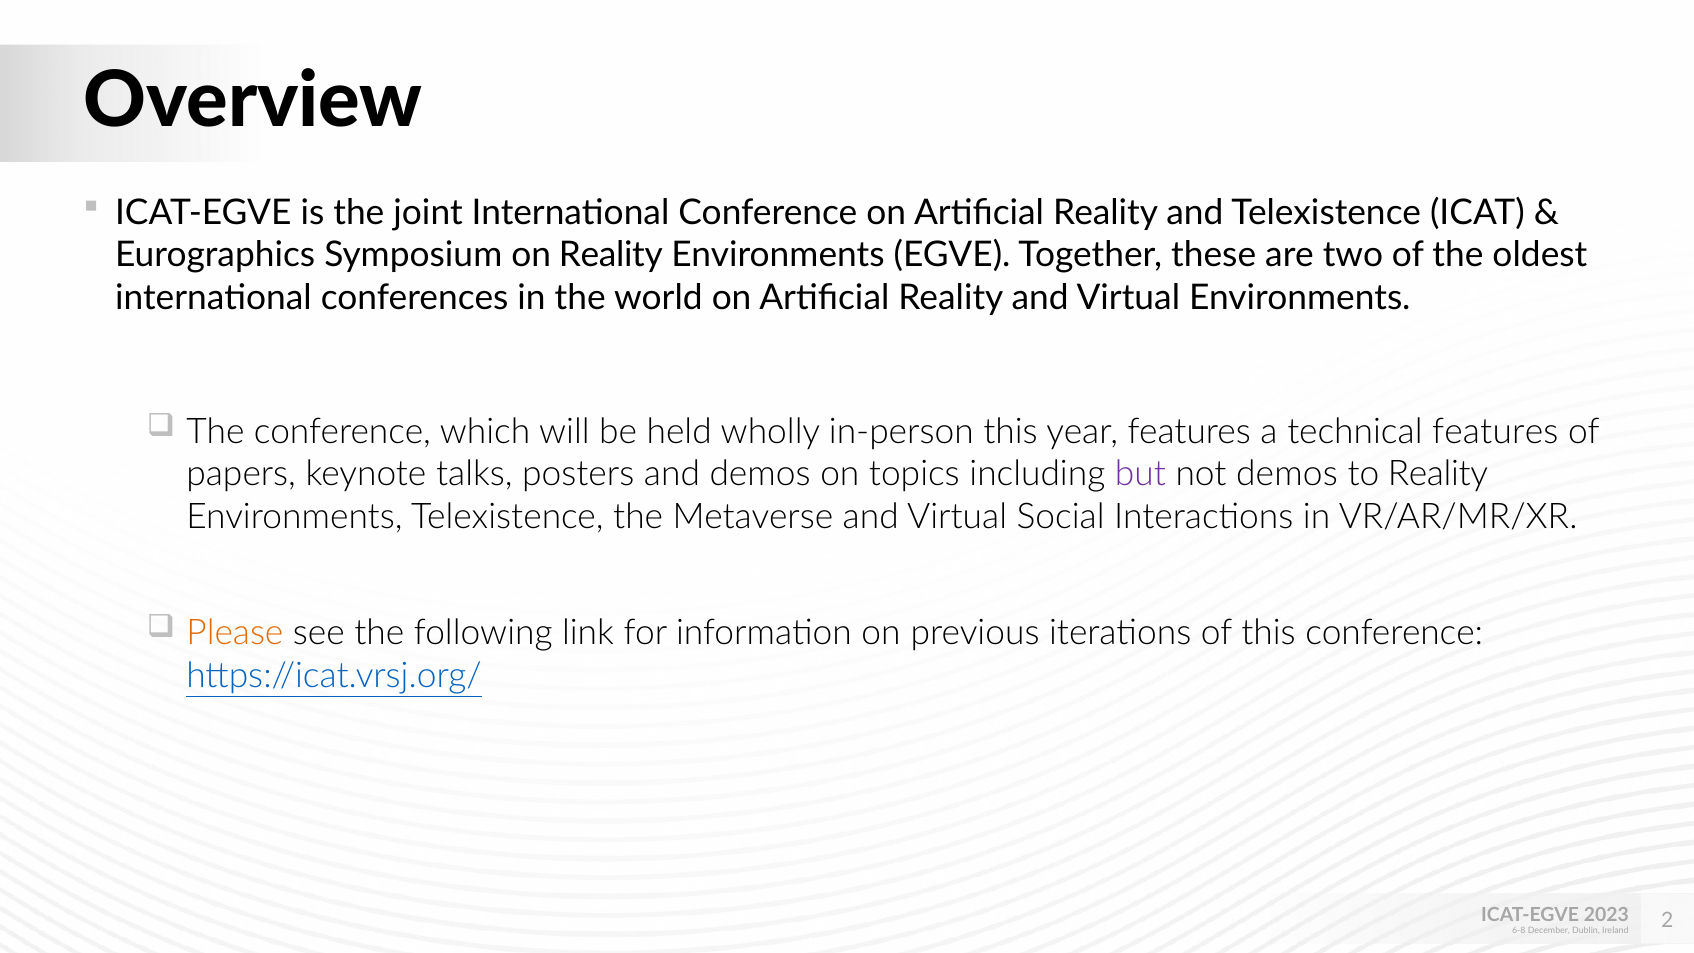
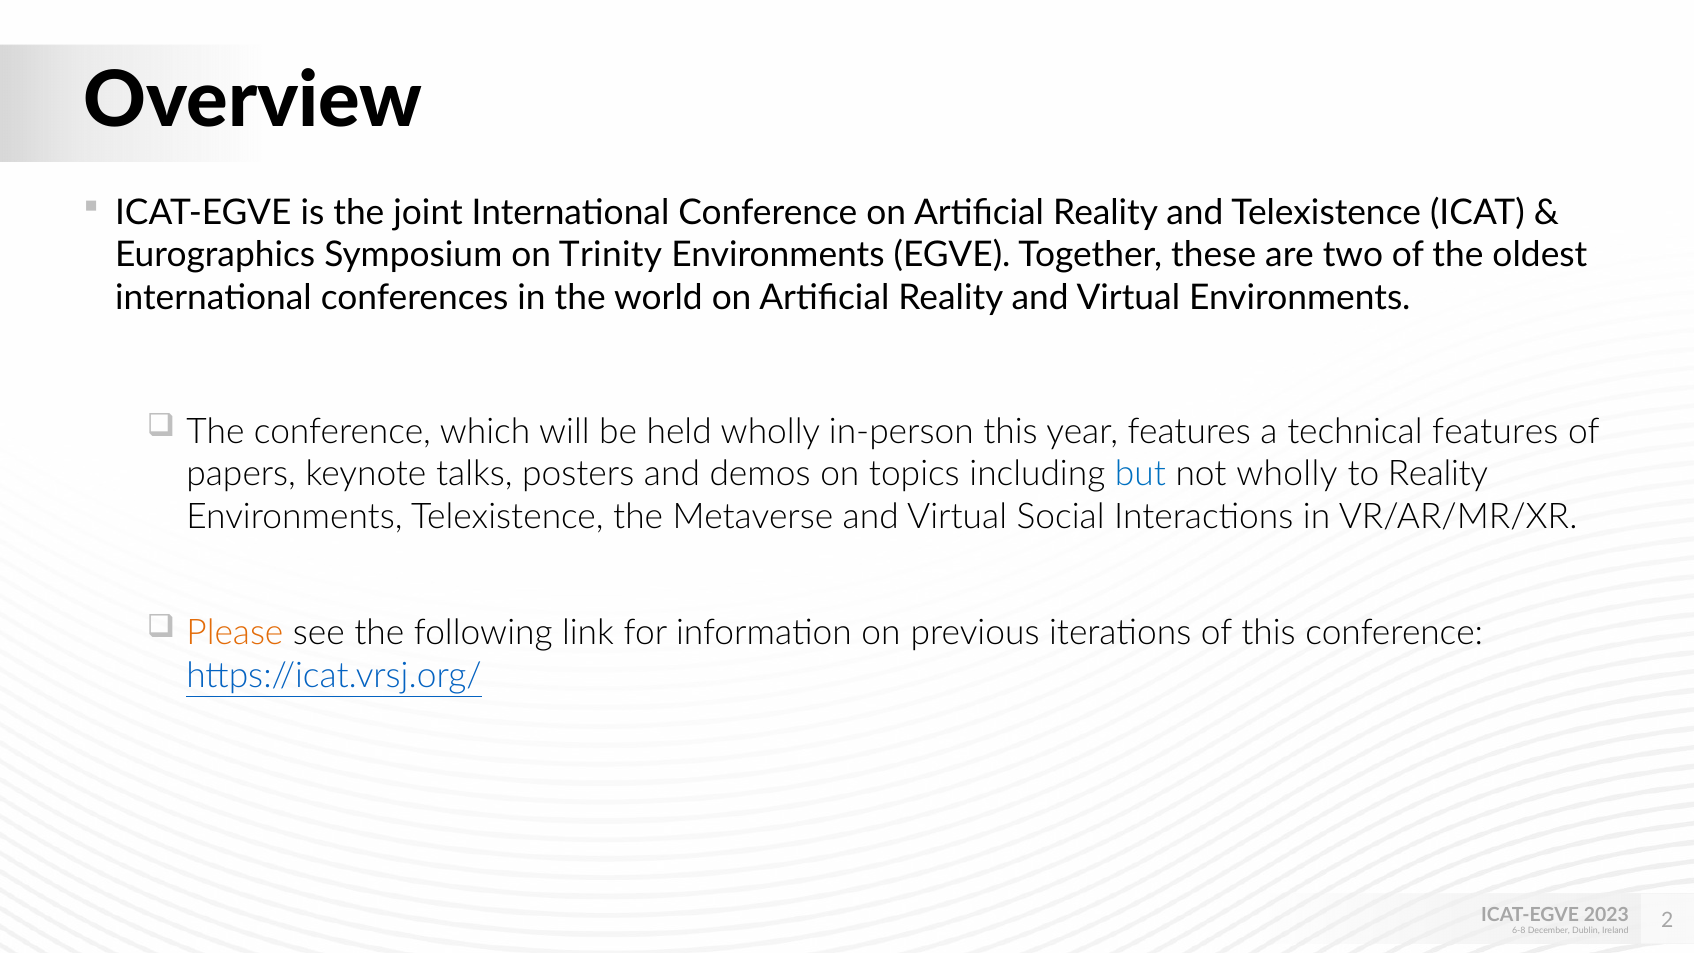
on Reality: Reality -> Trinity
but colour: purple -> blue
not demos: demos -> wholly
